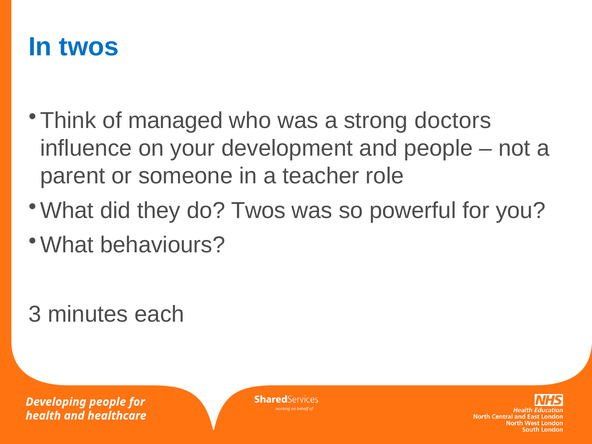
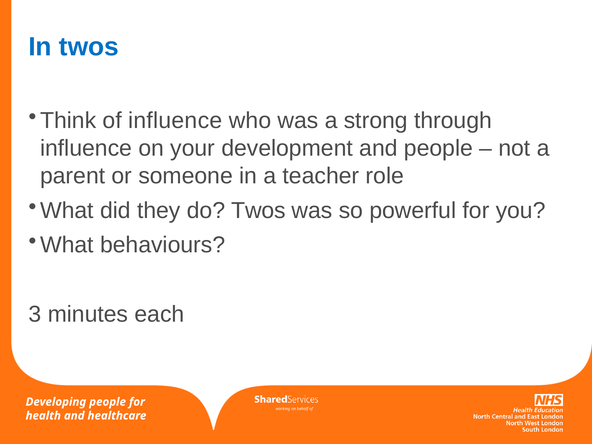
of managed: managed -> influence
doctors: doctors -> through
